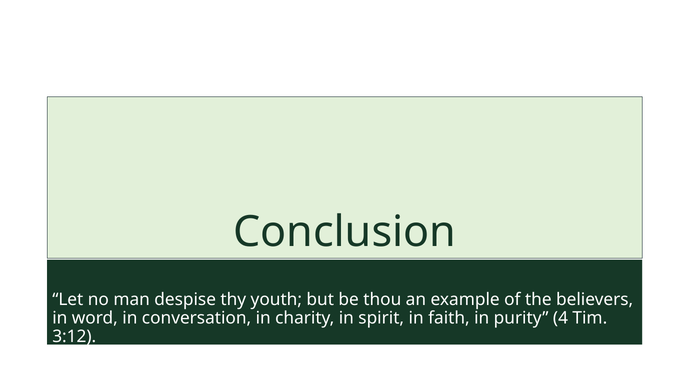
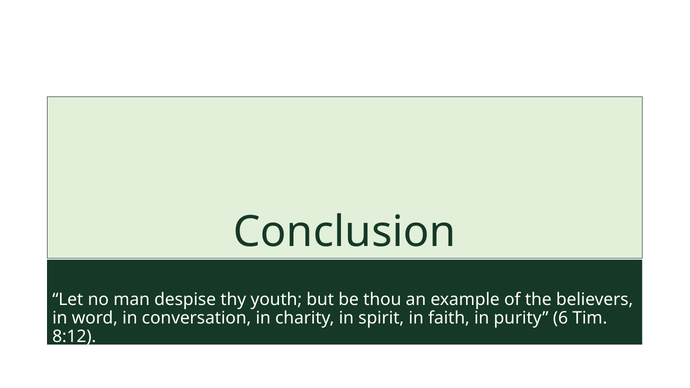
4: 4 -> 6
3:12: 3:12 -> 8:12
